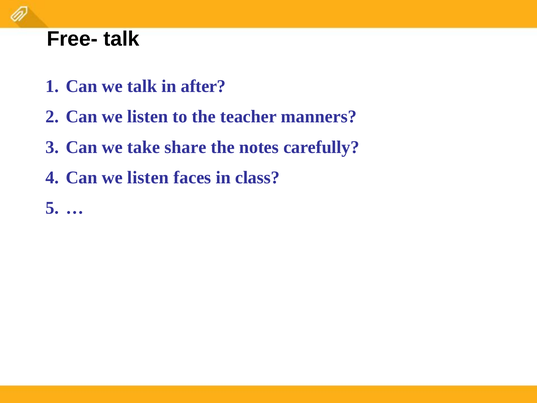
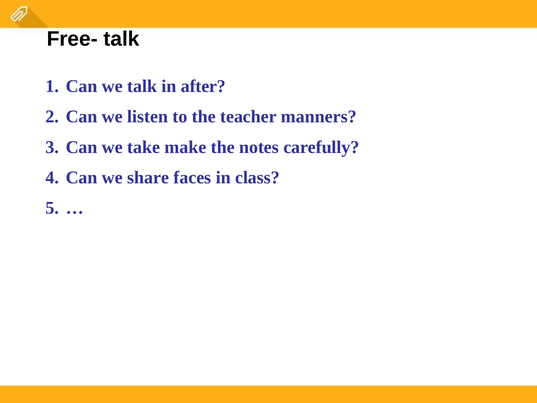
share: share -> make
listen at (148, 177): listen -> share
